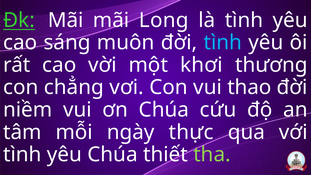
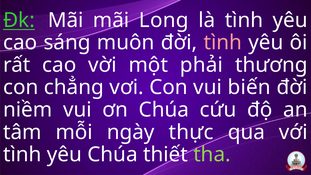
tình at (223, 43) colour: light blue -> pink
khơi: khơi -> phải
thao: thao -> biến
